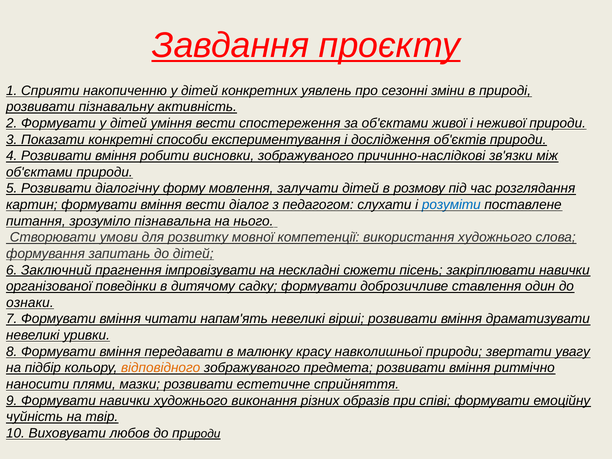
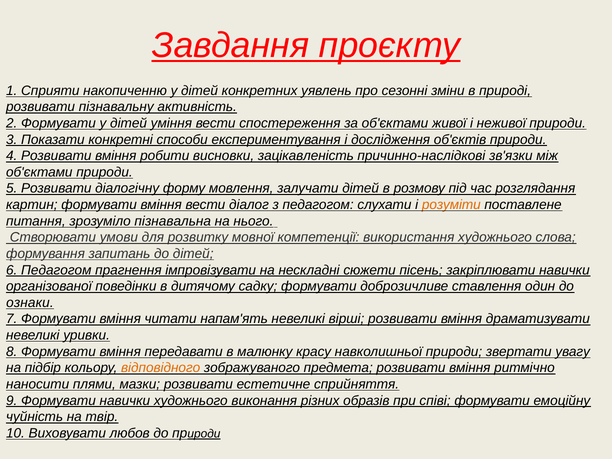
висновки зображуваного: зображуваного -> зацікавленість
розуміти colour: blue -> orange
6 Заключний: Заключний -> Педагогом
